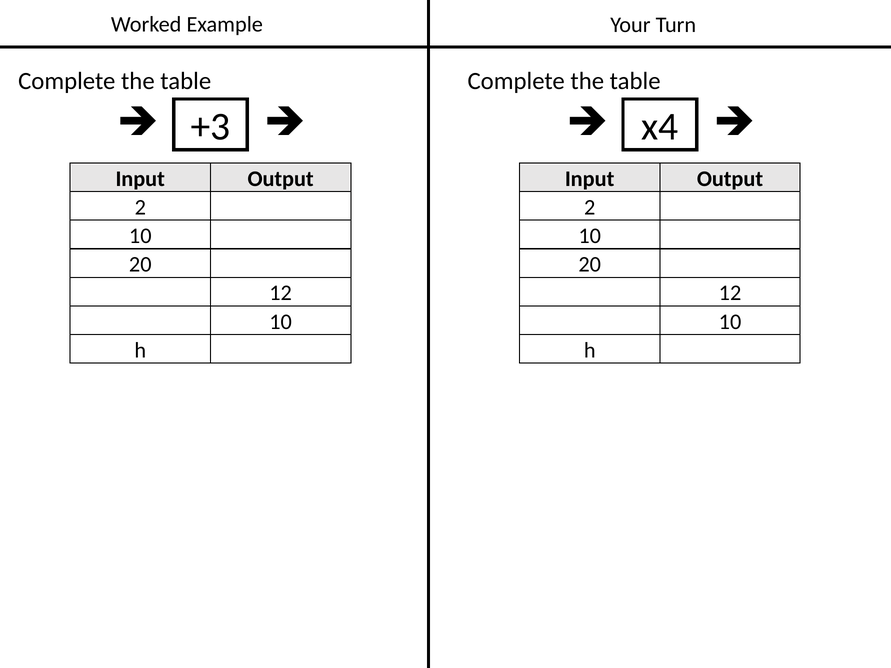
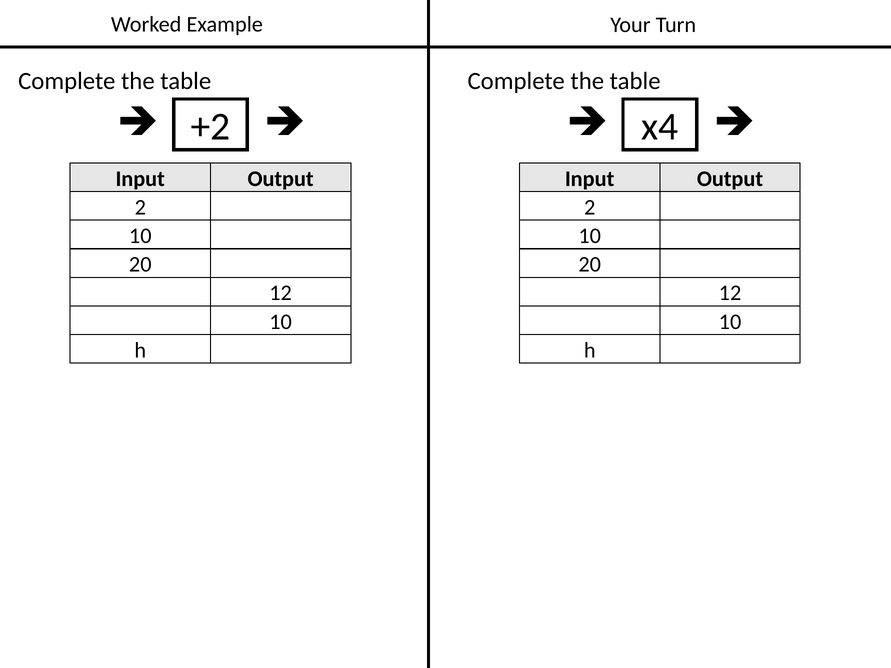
+3: +3 -> +2
